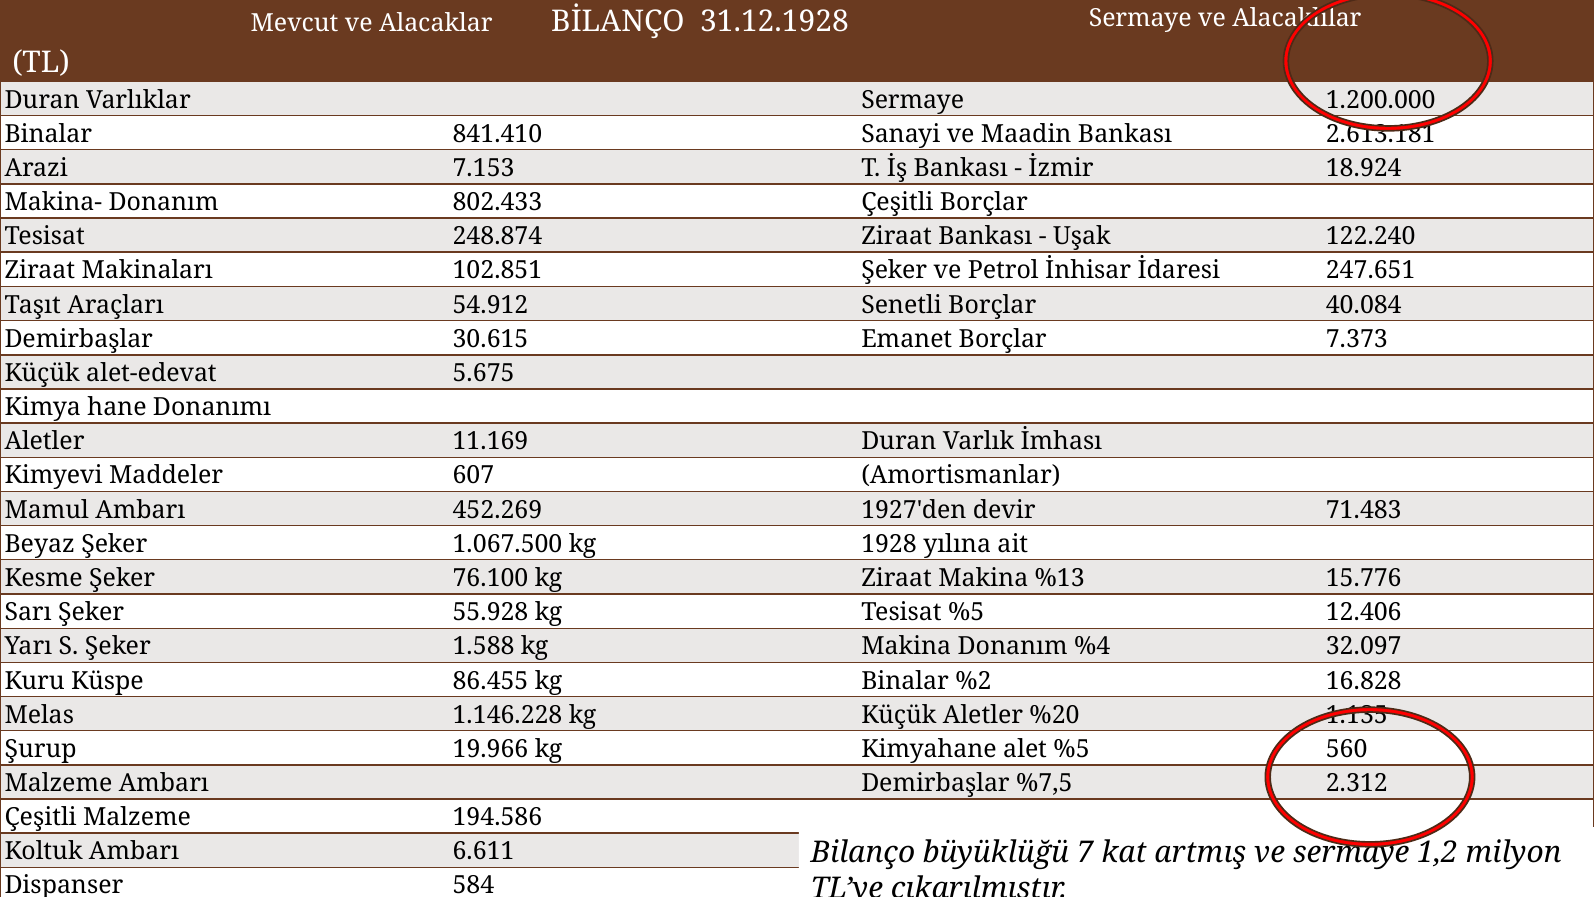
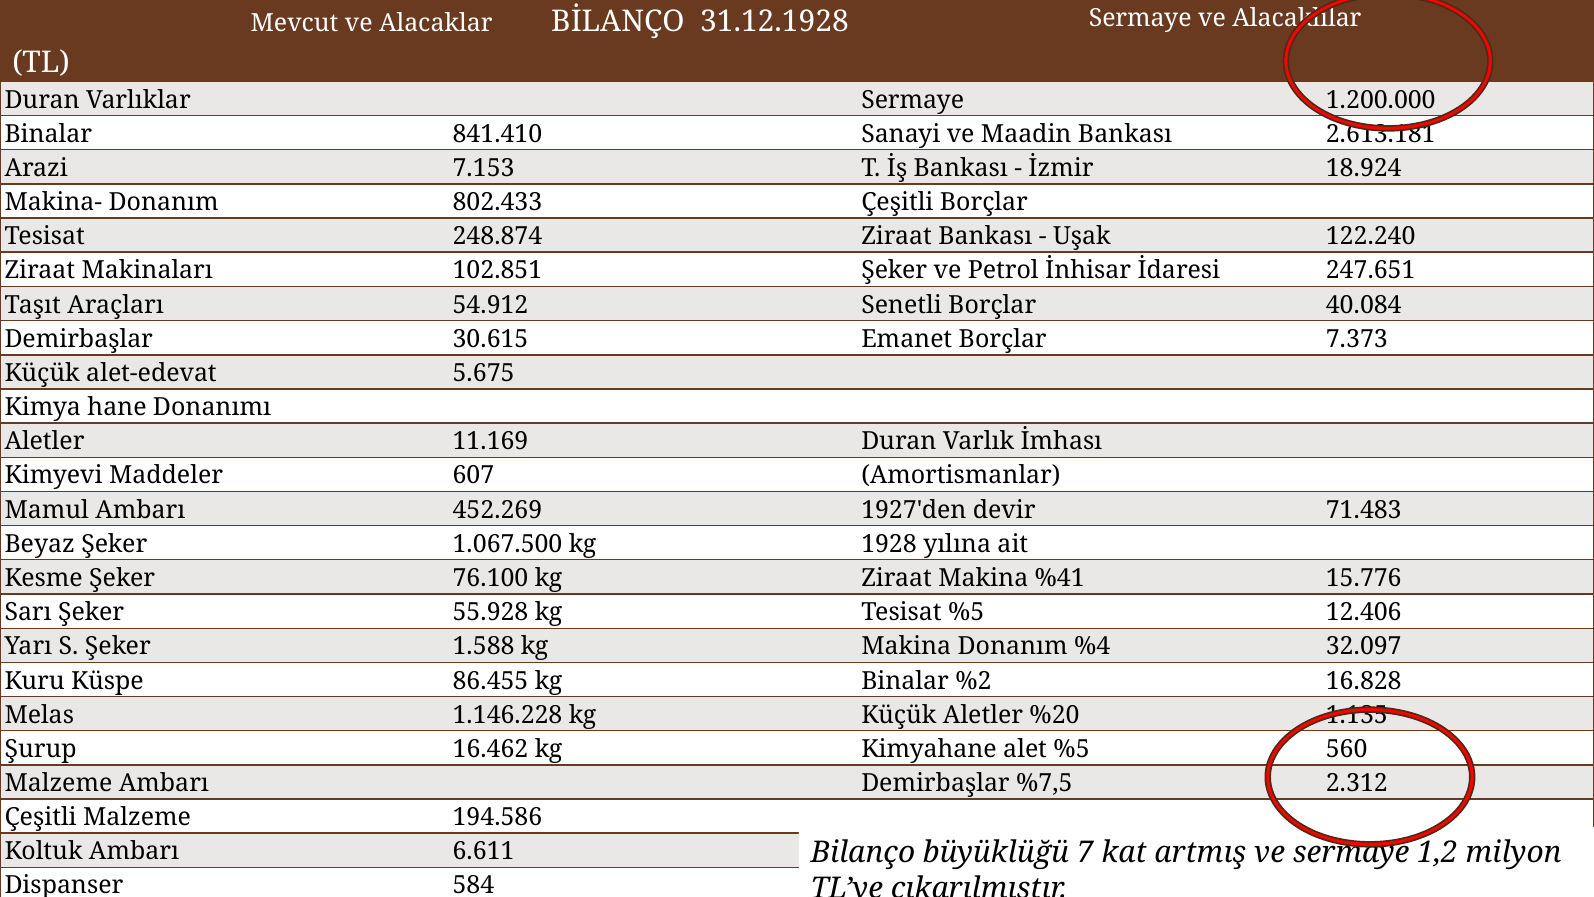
%13: %13 -> %41
19.966: 19.966 -> 16.462
